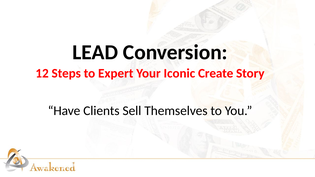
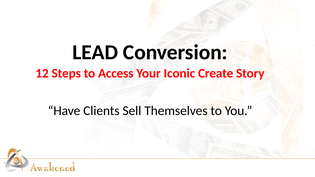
Expert: Expert -> Access
